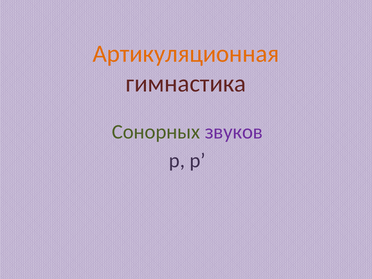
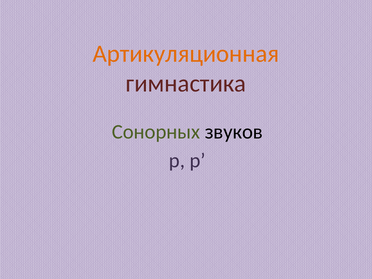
звуков colour: purple -> black
